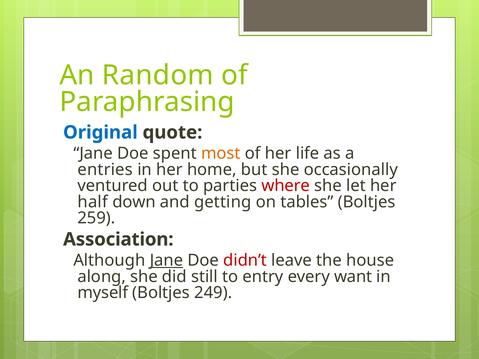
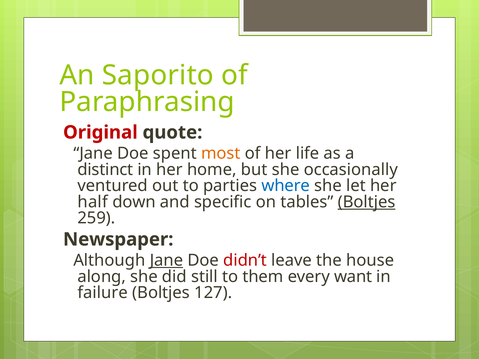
Random: Random -> Saporito
Original colour: blue -> red
entries: entries -> distinct
where colour: red -> blue
getting: getting -> specific
Boltjes at (367, 202) underline: none -> present
Association: Association -> Newspaper
entry: entry -> them
myself: myself -> failure
249: 249 -> 127
